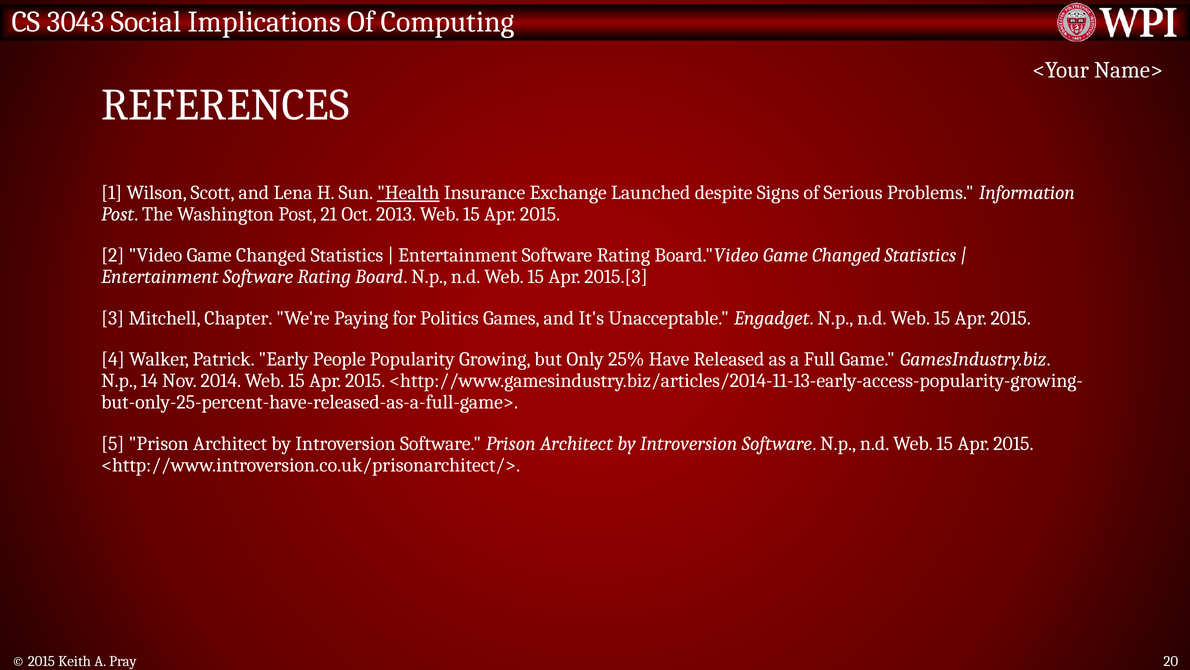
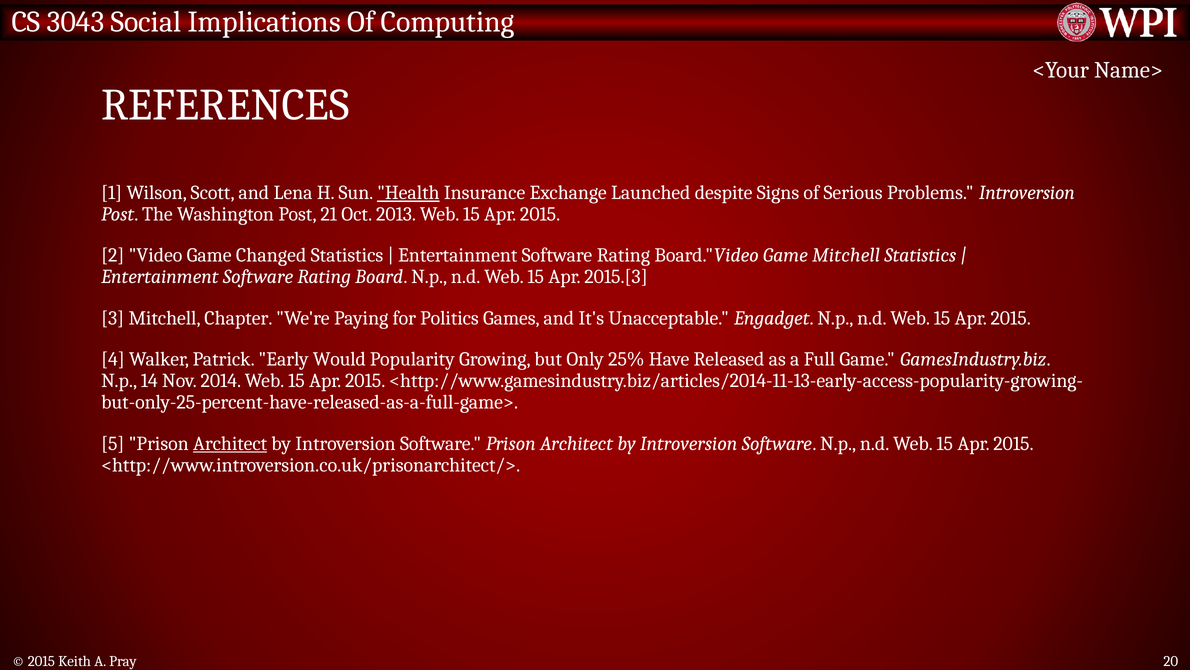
Problems Information: Information -> Introversion
Board."Video Game Changed: Changed -> Mitchell
People: People -> Would
Architect at (230, 443) underline: none -> present
